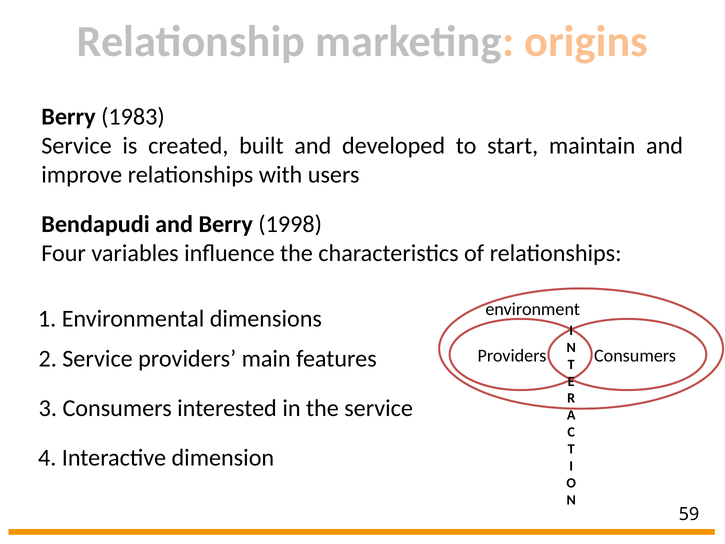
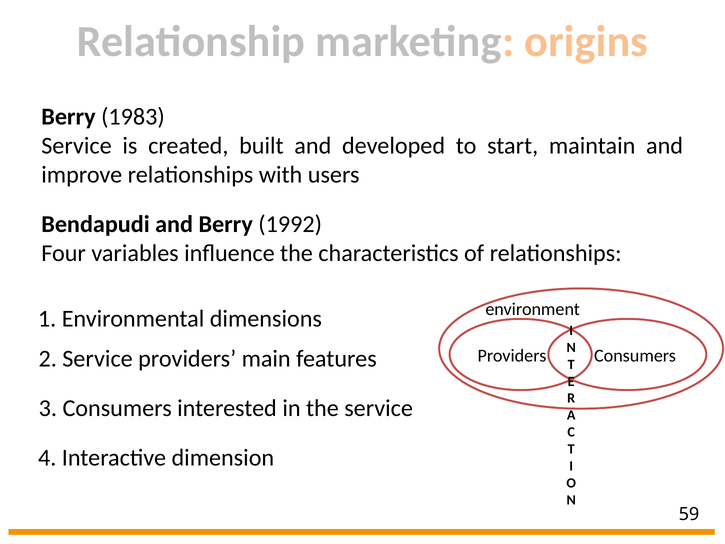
1998: 1998 -> 1992
